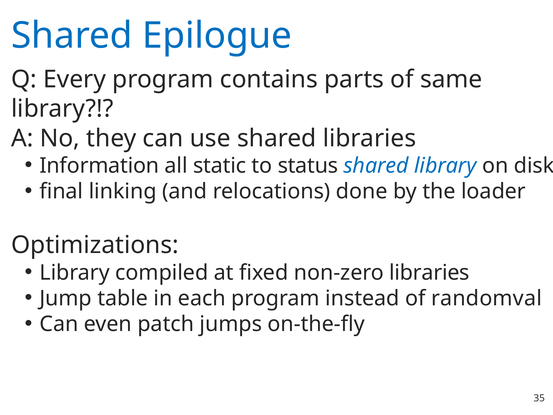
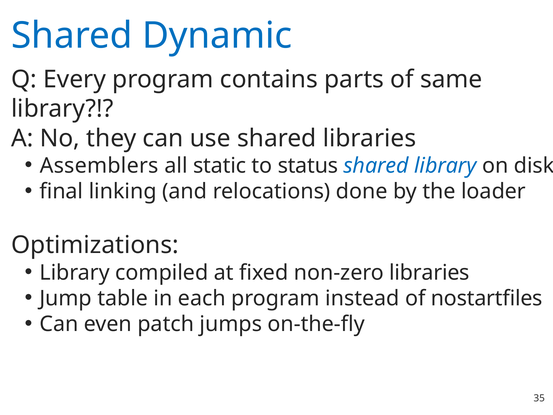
Epilogue: Epilogue -> Dynamic
Information: Information -> Assemblers
randomval: randomval -> nostartfiles
